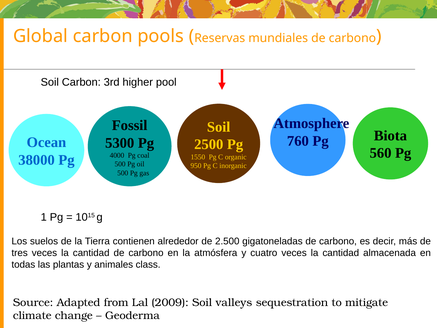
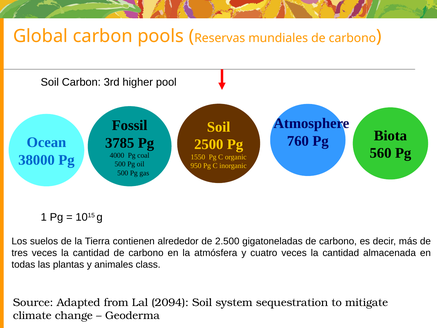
5300: 5300 -> 3785
2009: 2009 -> 2094
valleys: valleys -> system
